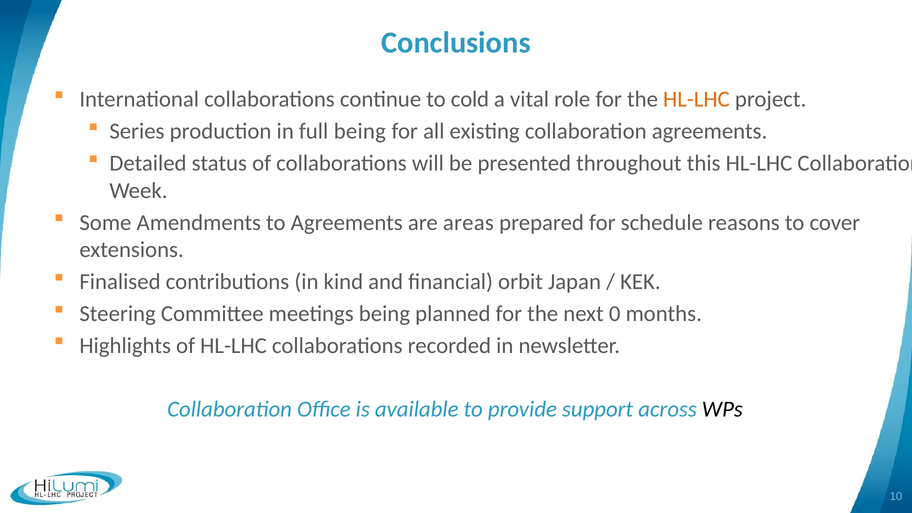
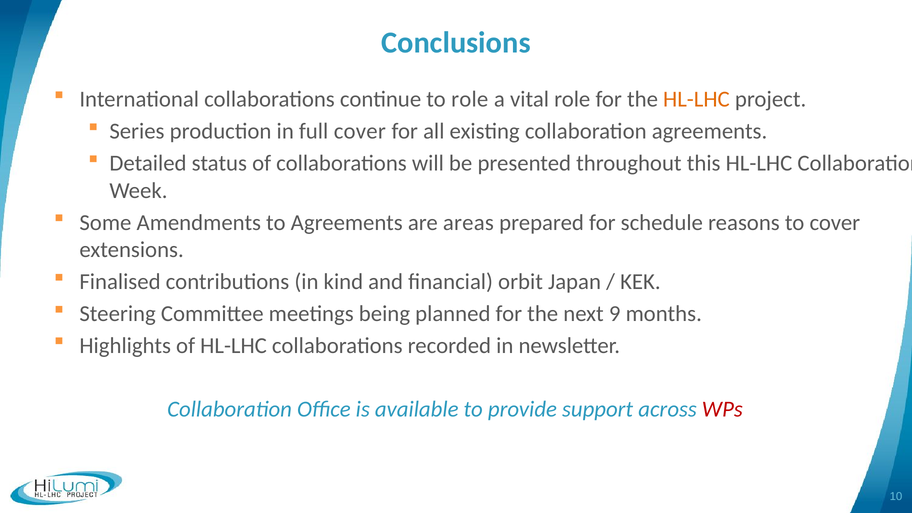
to cold: cold -> role
full being: being -> cover
0: 0 -> 9
WPs colour: black -> red
